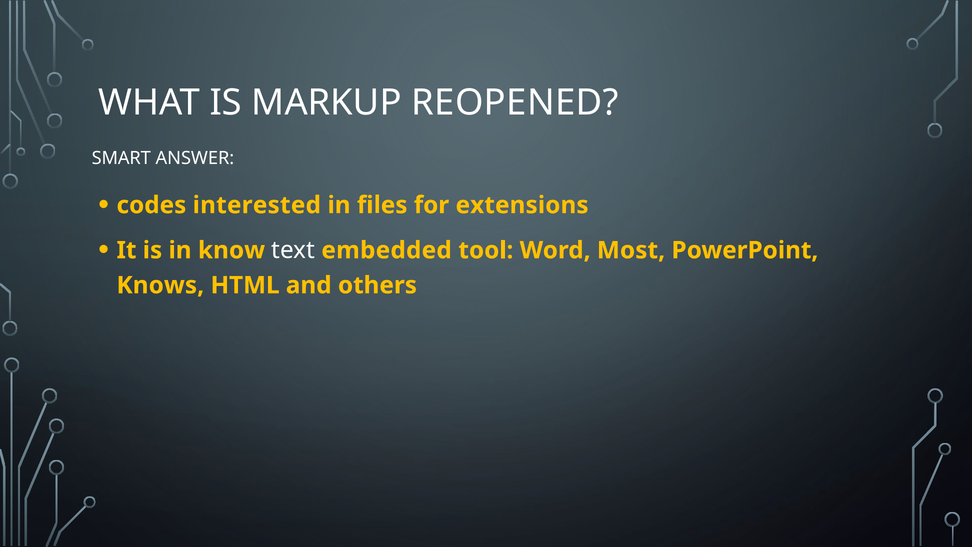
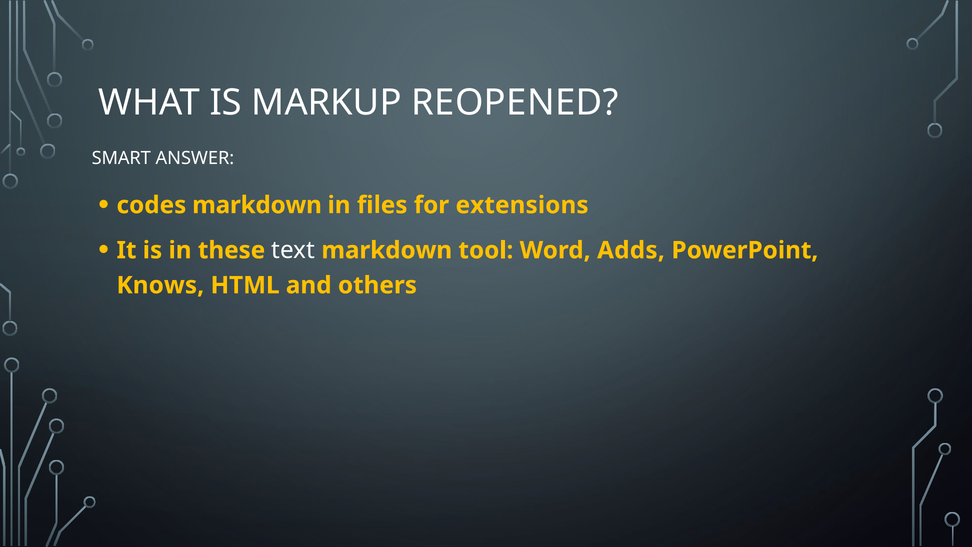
codes interested: interested -> markdown
know: know -> these
text embedded: embedded -> markdown
Most: Most -> Adds
